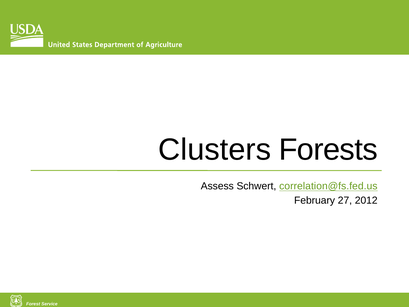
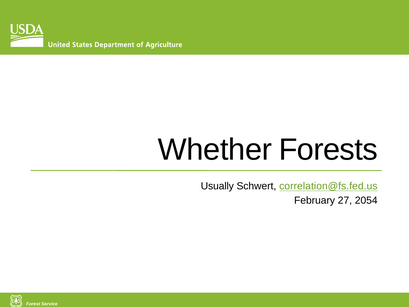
Clusters: Clusters -> Whether
Assess: Assess -> Usually
2012: 2012 -> 2054
